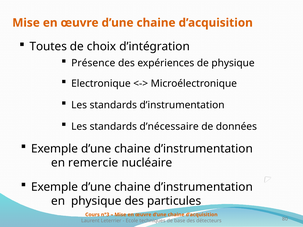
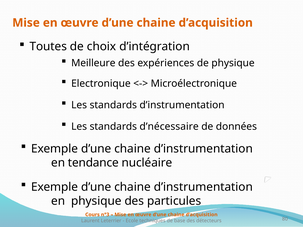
Présence: Présence -> Meilleure
remercie: remercie -> tendance
